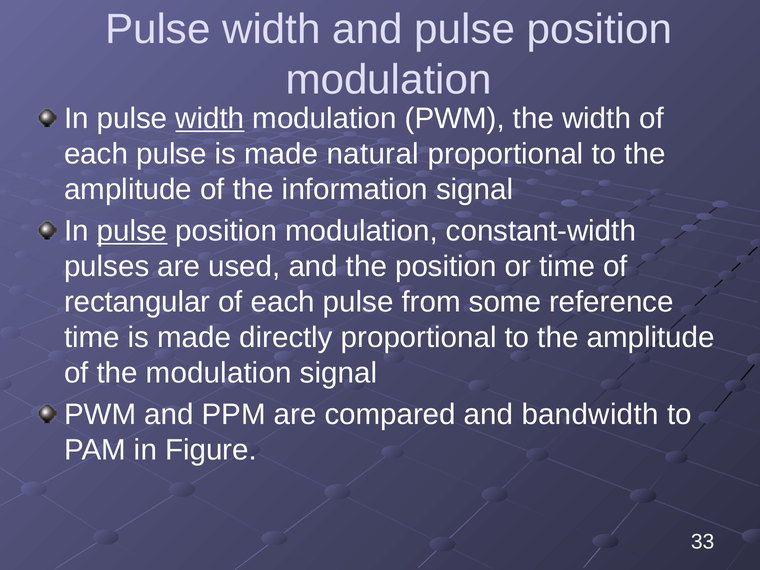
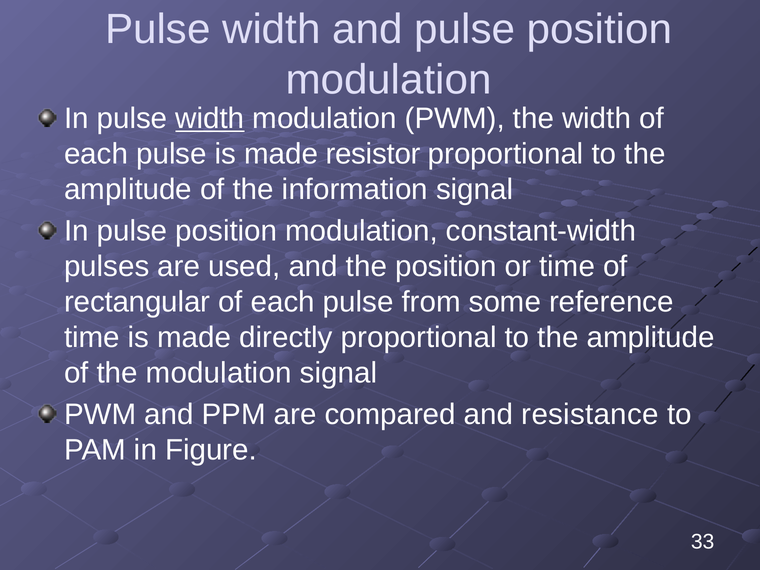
natural: natural -> resistor
pulse at (132, 231) underline: present -> none
bandwidth: bandwidth -> resistance
